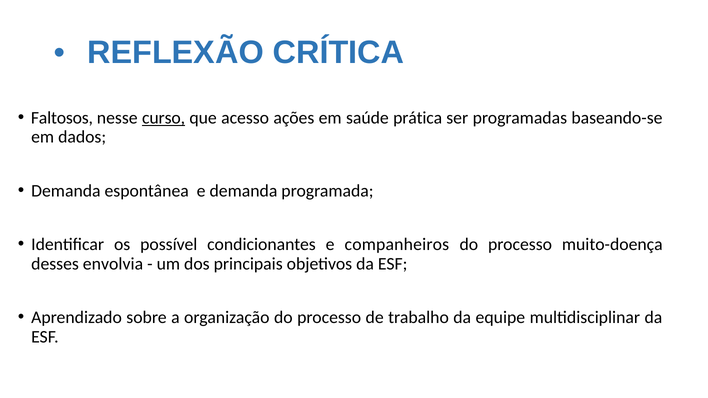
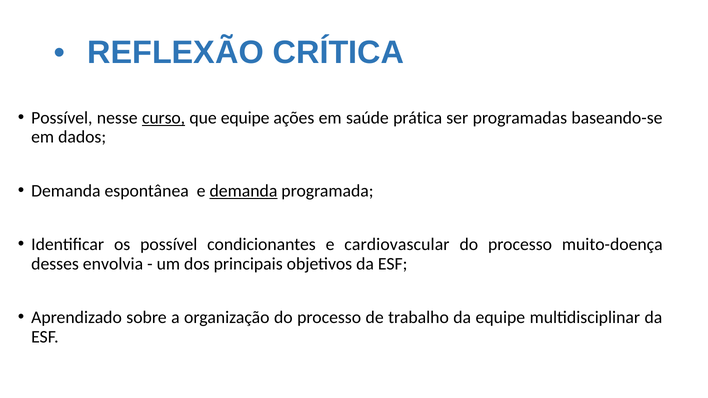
Faltosos at (62, 118): Faltosos -> Possível
que acesso: acesso -> equipe
demanda at (243, 191) underline: none -> present
companheiros: companheiros -> cardiovascular
